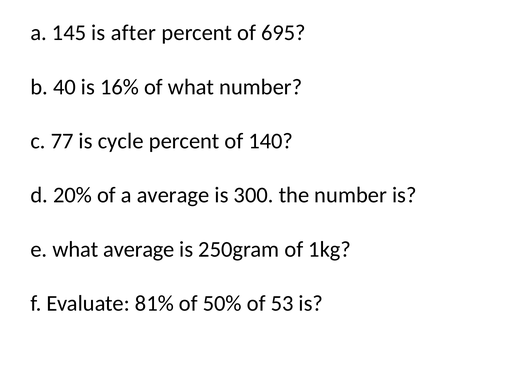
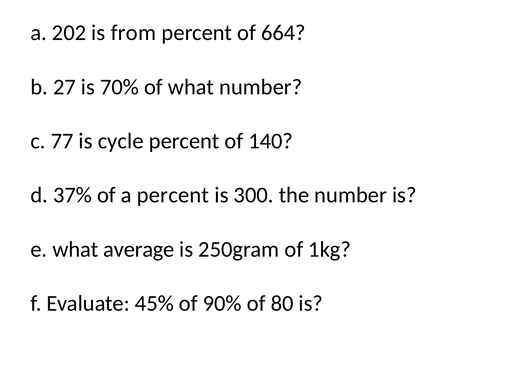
145: 145 -> 202
after: after -> from
695: 695 -> 664
40: 40 -> 27
16%: 16% -> 70%
20%: 20% -> 37%
a average: average -> percent
81%: 81% -> 45%
50%: 50% -> 90%
53: 53 -> 80
